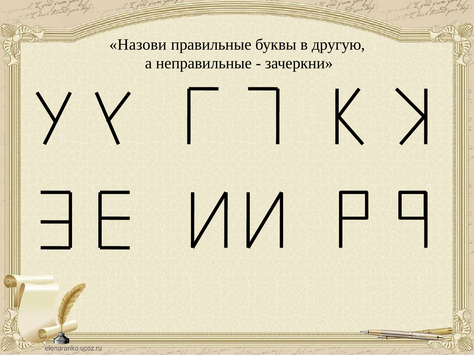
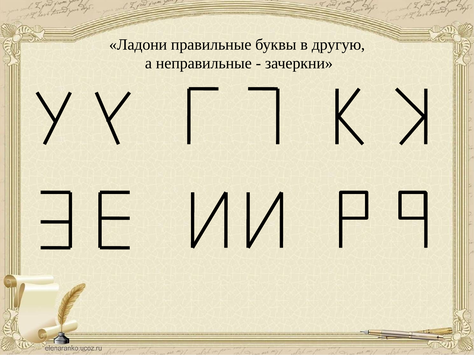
Назови: Назови -> Ладони
